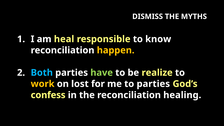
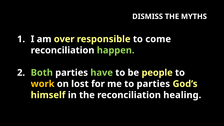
heal: heal -> over
know: know -> come
happen colour: yellow -> light green
Both colour: light blue -> light green
realize: realize -> people
confess: confess -> himself
